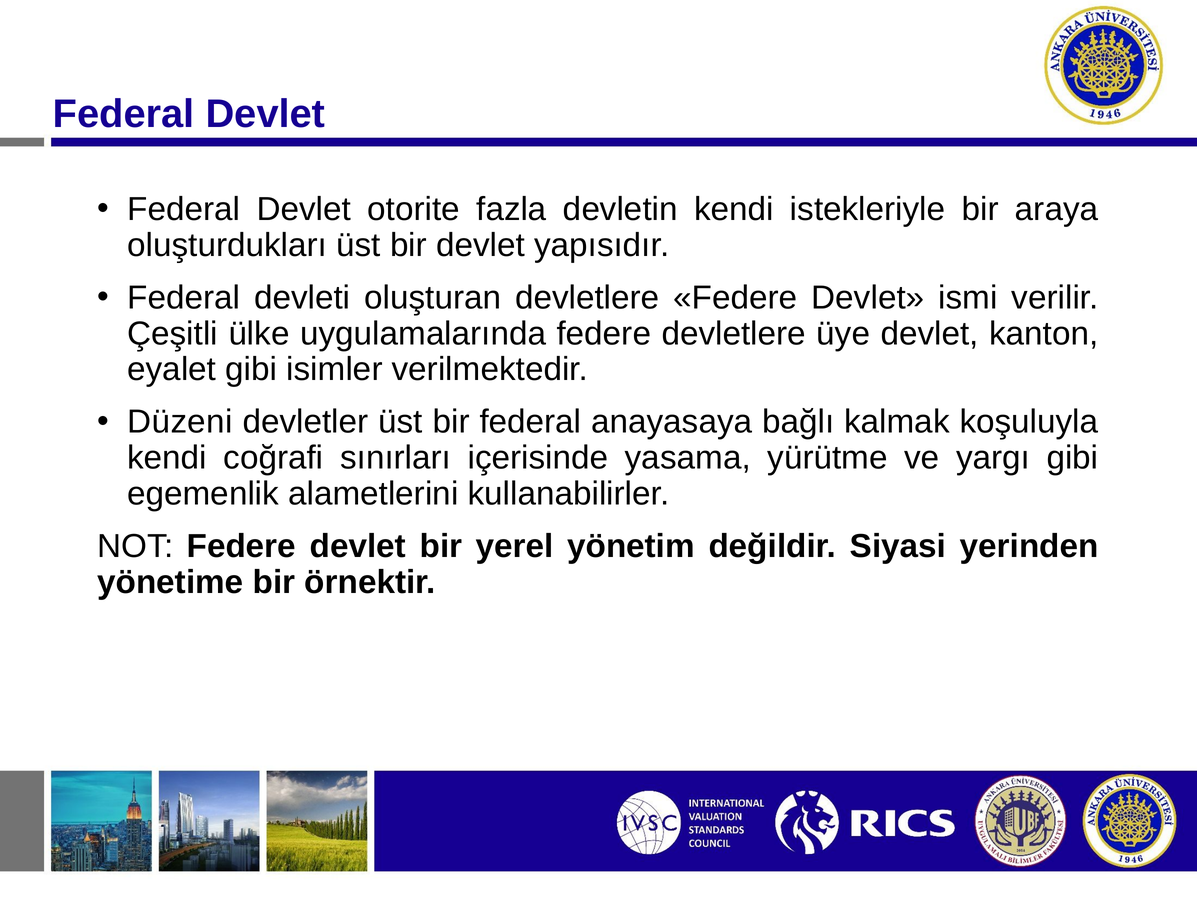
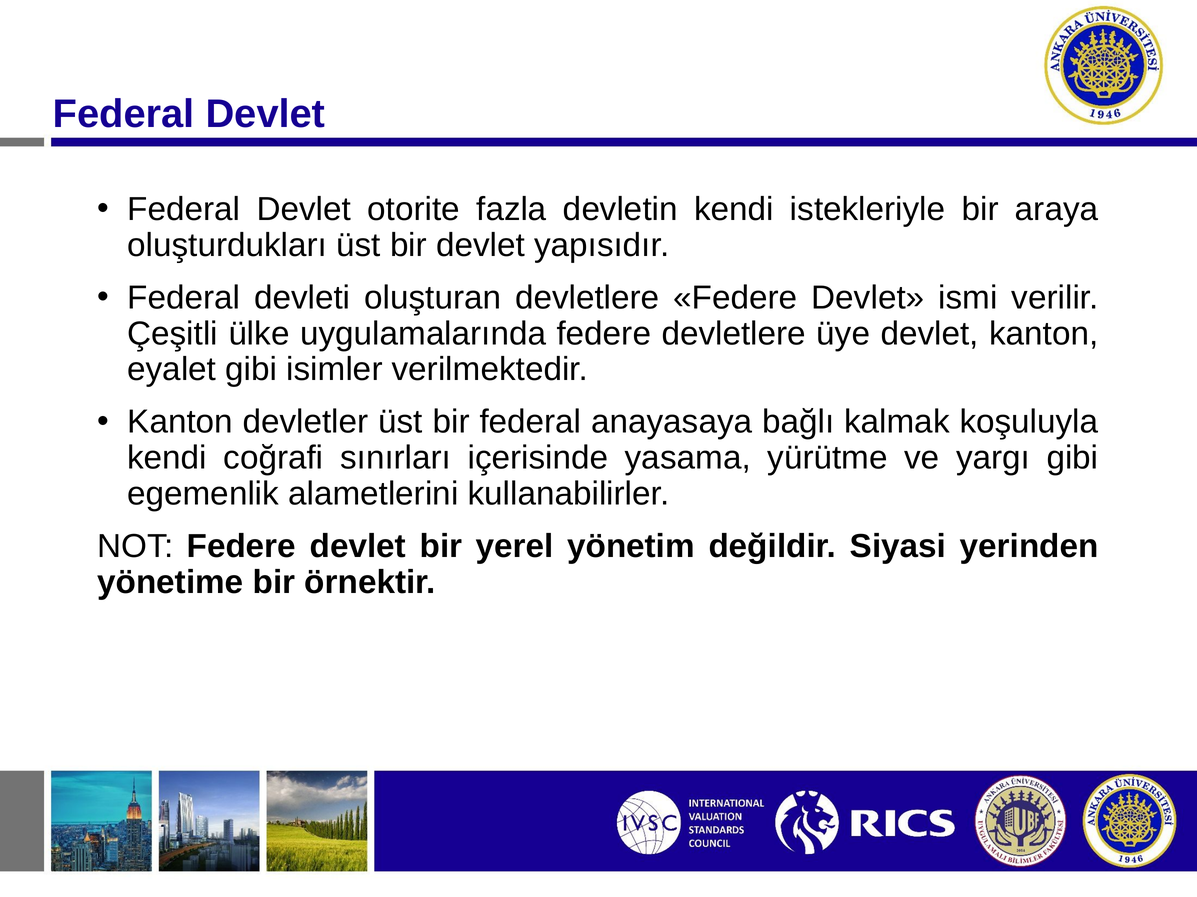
Düzeni at (180, 422): Düzeni -> Kanton
